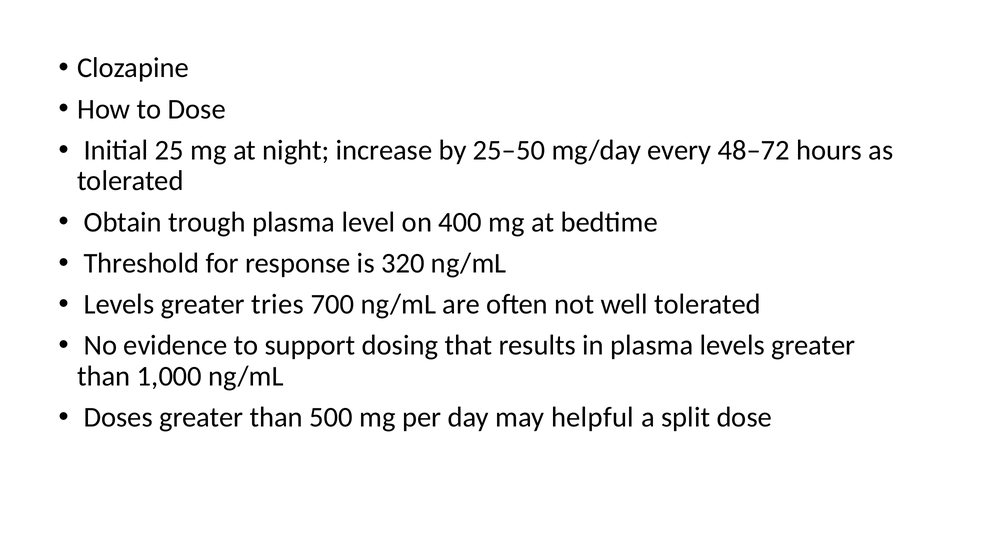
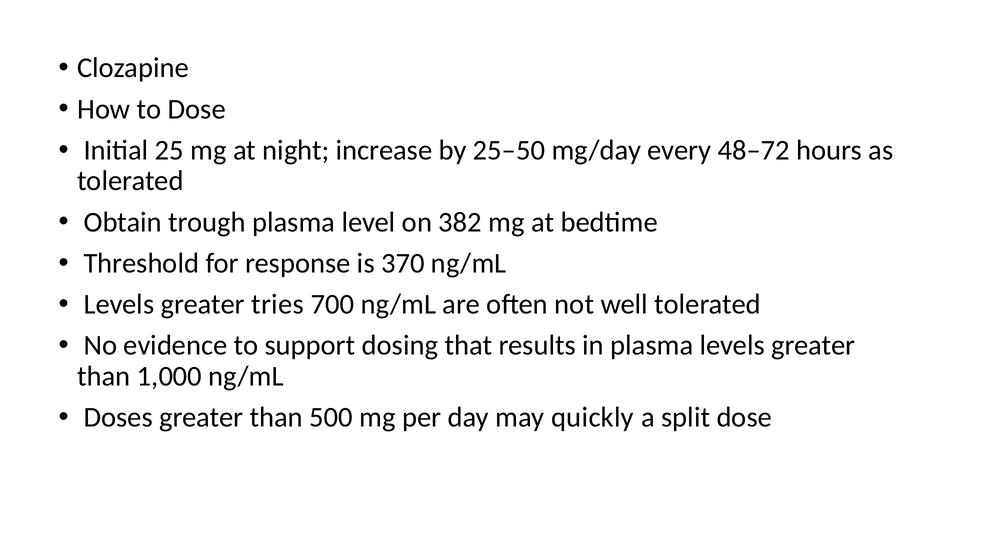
400: 400 -> 382
320: 320 -> 370
helpful: helpful -> quickly
